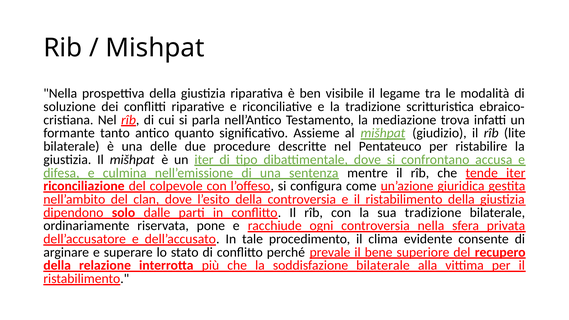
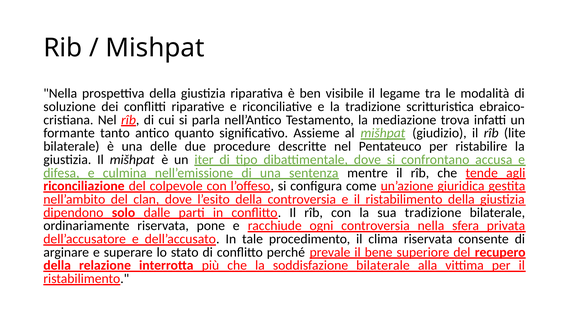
tende iter: iter -> agli
clima evidente: evidente -> riservata
